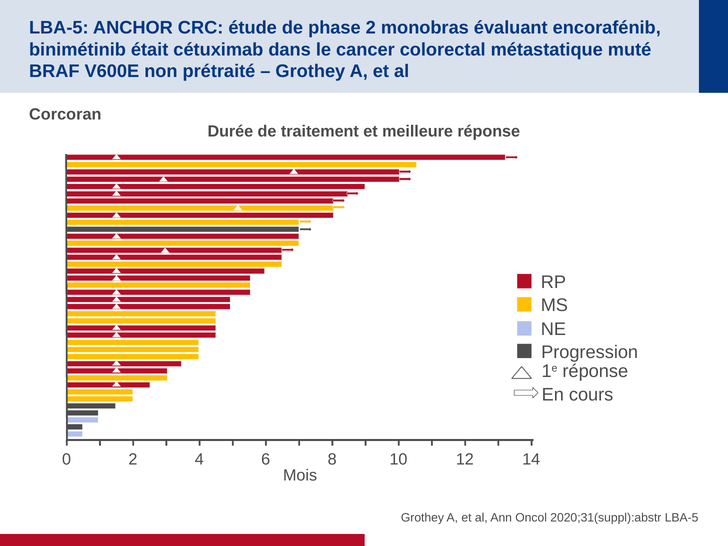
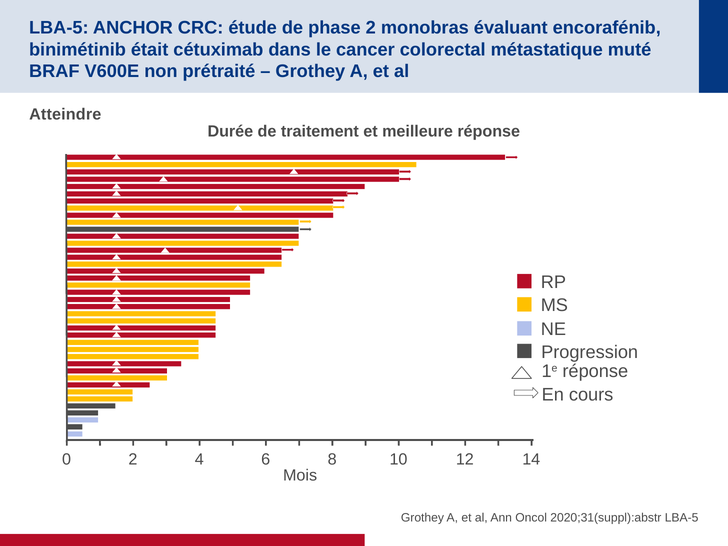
Corcoran: Corcoran -> Atteindre
